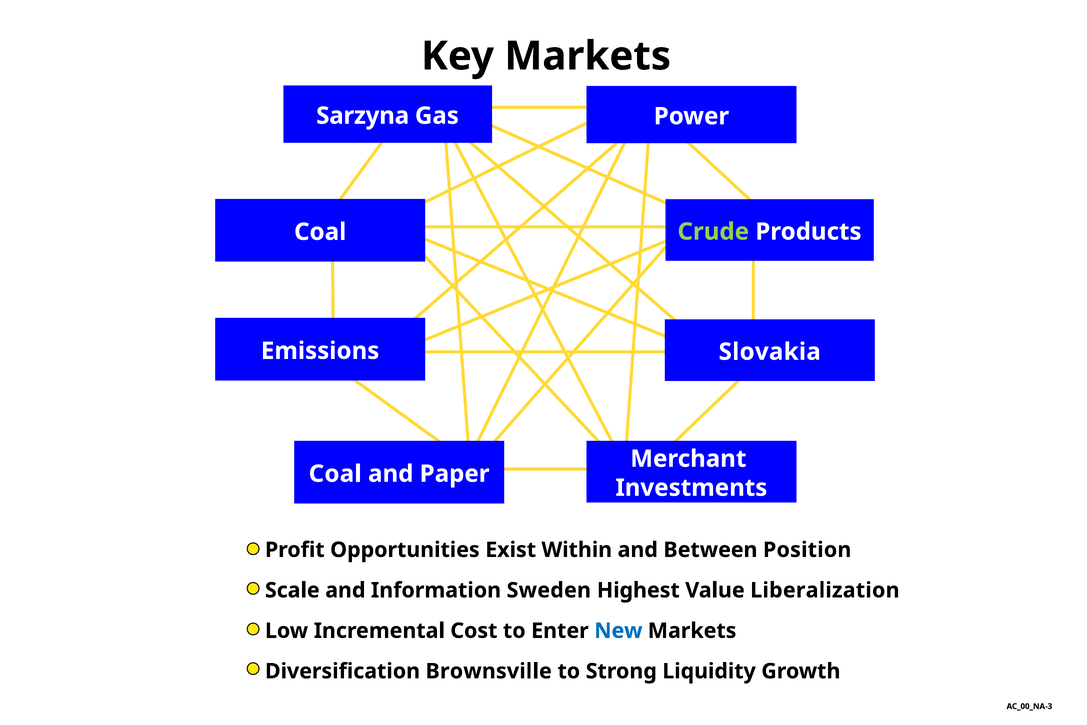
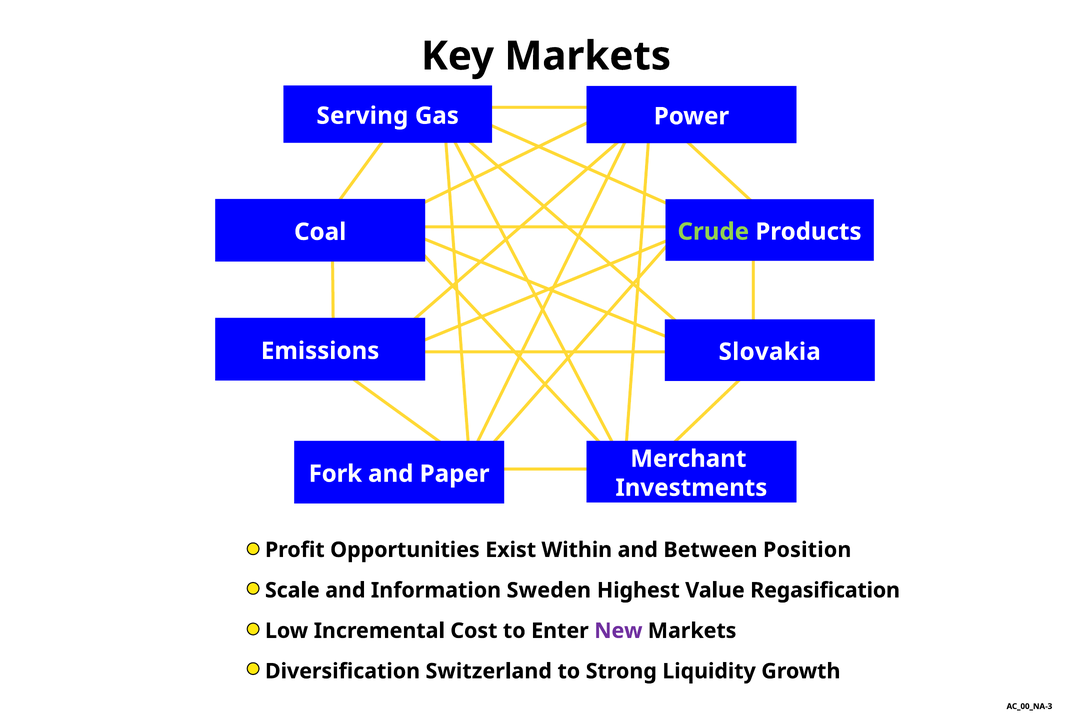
Sarzyna: Sarzyna -> Serving
Coal at (335, 474): Coal -> Fork
Liberalization: Liberalization -> Regasification
New colour: blue -> purple
Brownsville: Brownsville -> Switzerland
